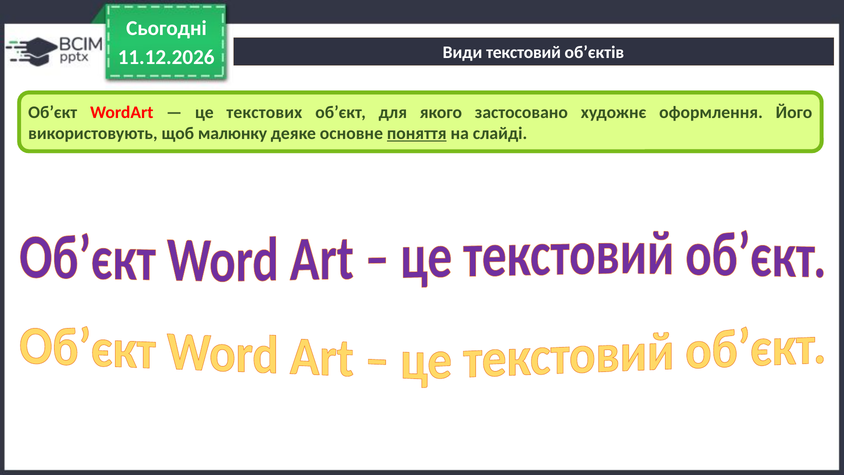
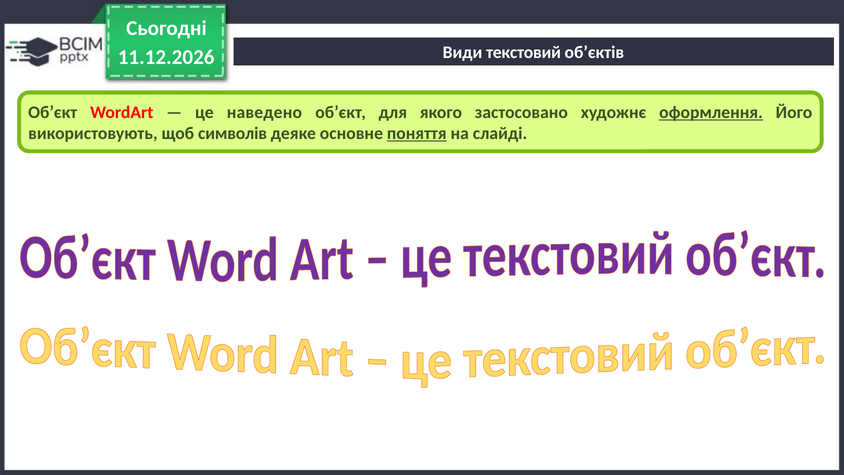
текстових: текстових -> наведено
оформлення underline: none -> present
малюнку: малюнку -> символів
